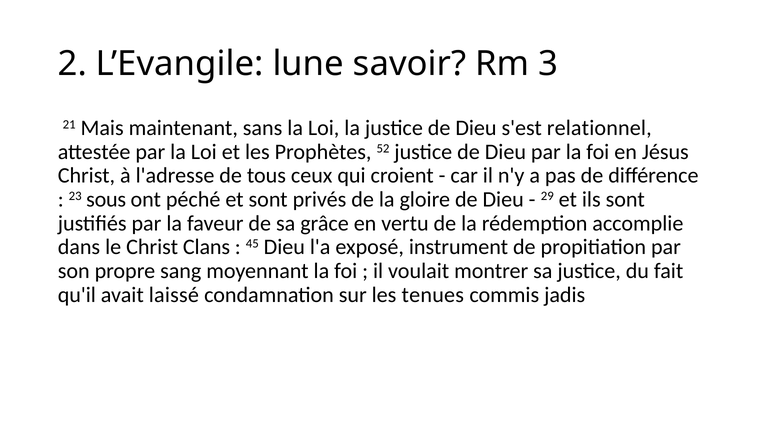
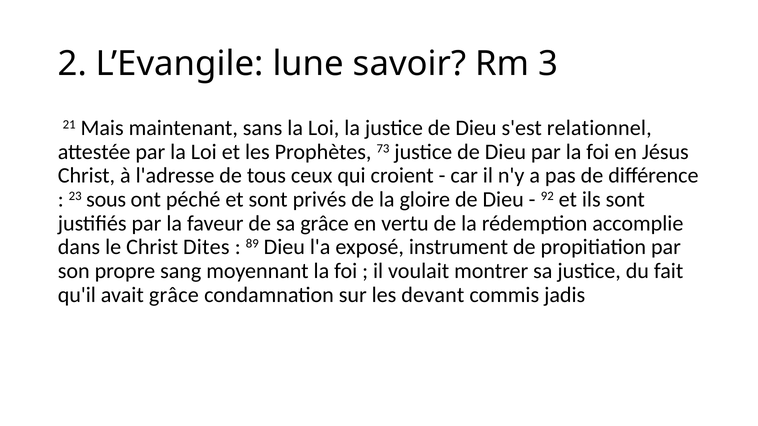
52: 52 -> 73
29: 29 -> 92
Clans: Clans -> Dites
45: 45 -> 89
avait laissé: laissé -> grâce
tenues: tenues -> devant
